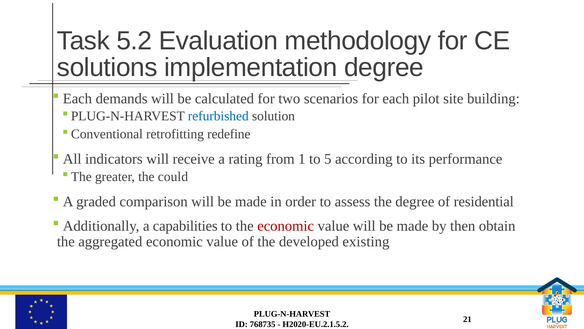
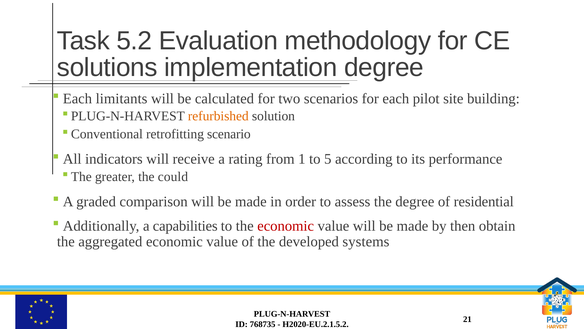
demands: demands -> limitants
refurbished colour: blue -> orange
redefine: redefine -> scenario
existing: existing -> systems
